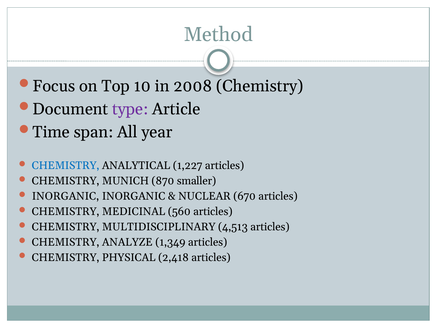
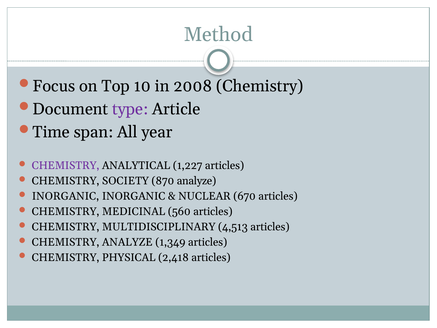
CHEMISTRY at (66, 166) colour: blue -> purple
MUNICH: MUNICH -> SOCIETY
870 smaller: smaller -> analyze
